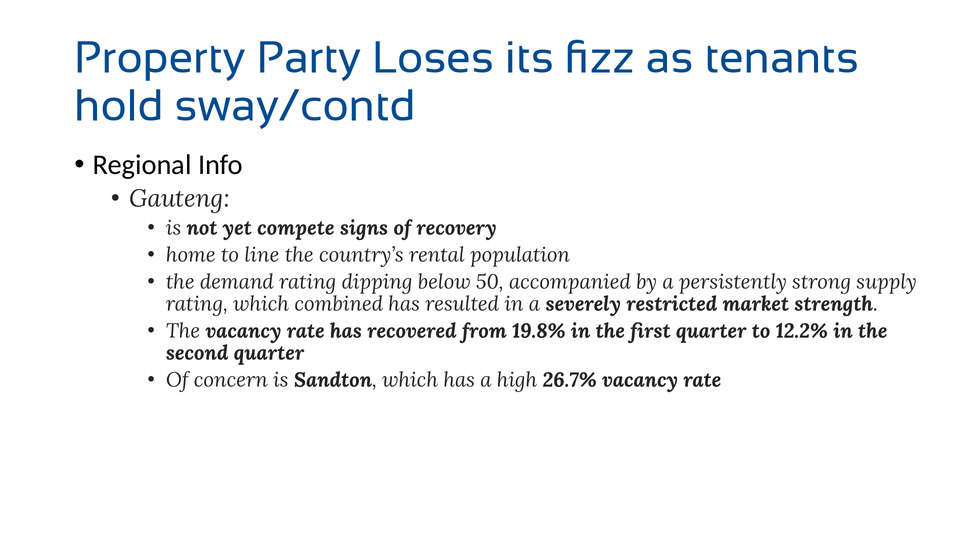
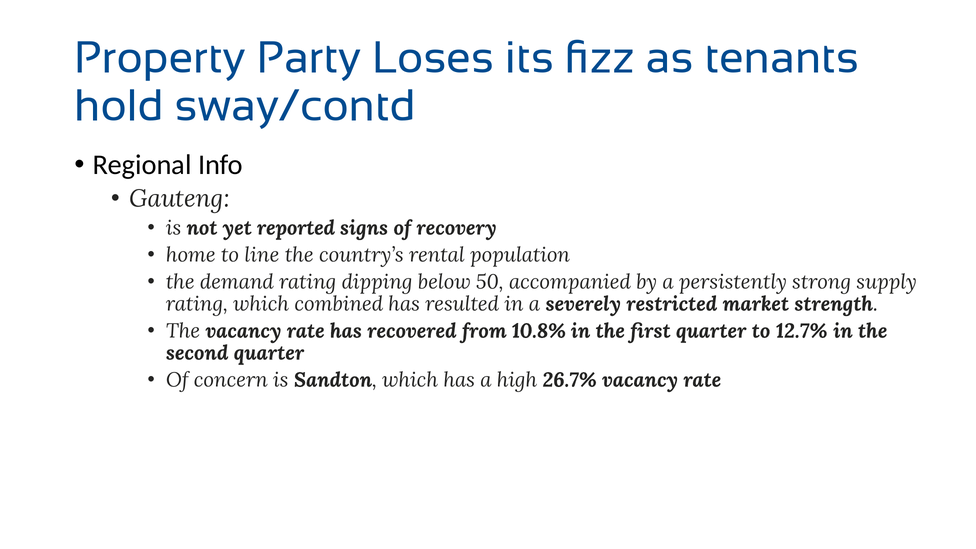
compete: compete -> reported
19.8%: 19.8% -> 10.8%
12.2%: 12.2% -> 12.7%
